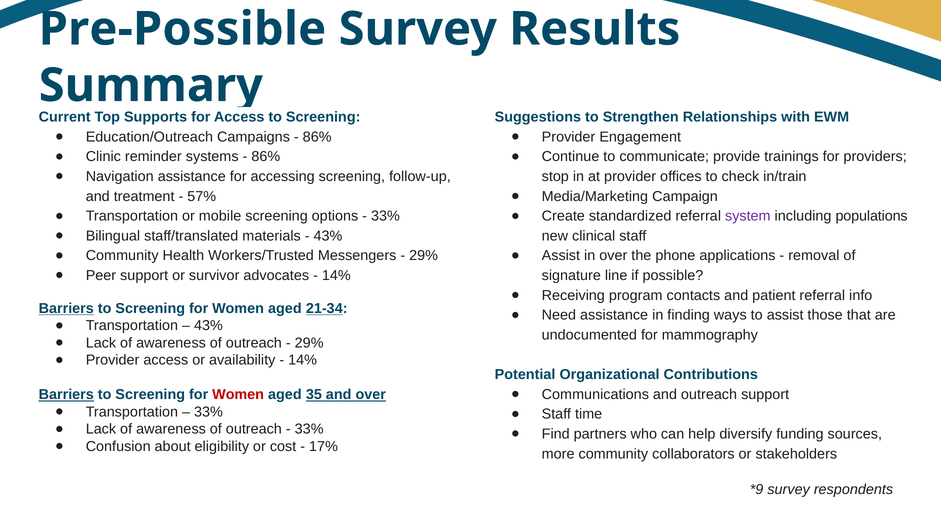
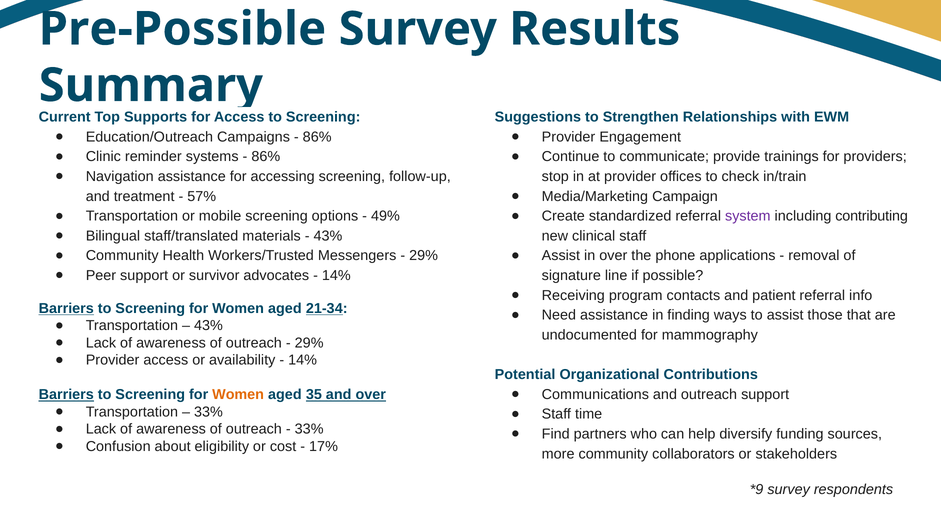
33% at (385, 216): 33% -> 49%
populations: populations -> contributing
Women at (238, 395) colour: red -> orange
